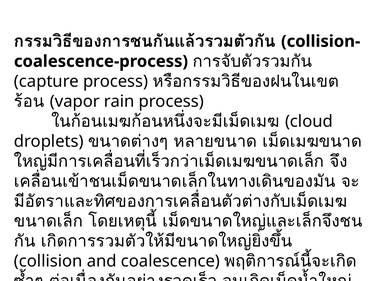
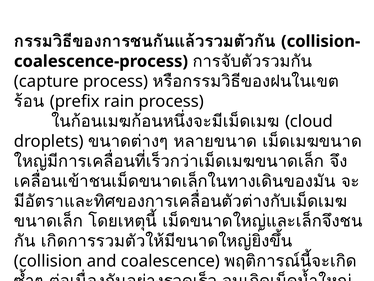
vapor: vapor -> prefix
